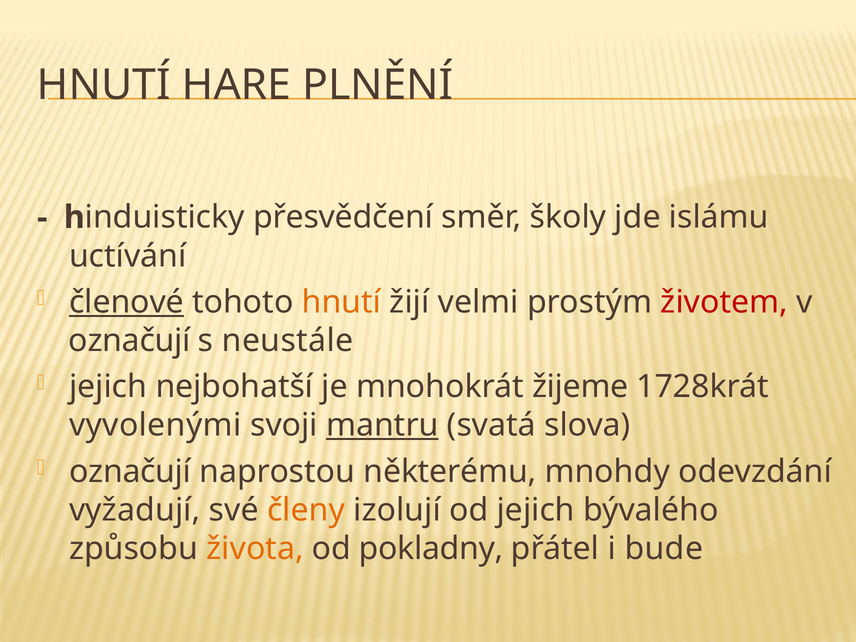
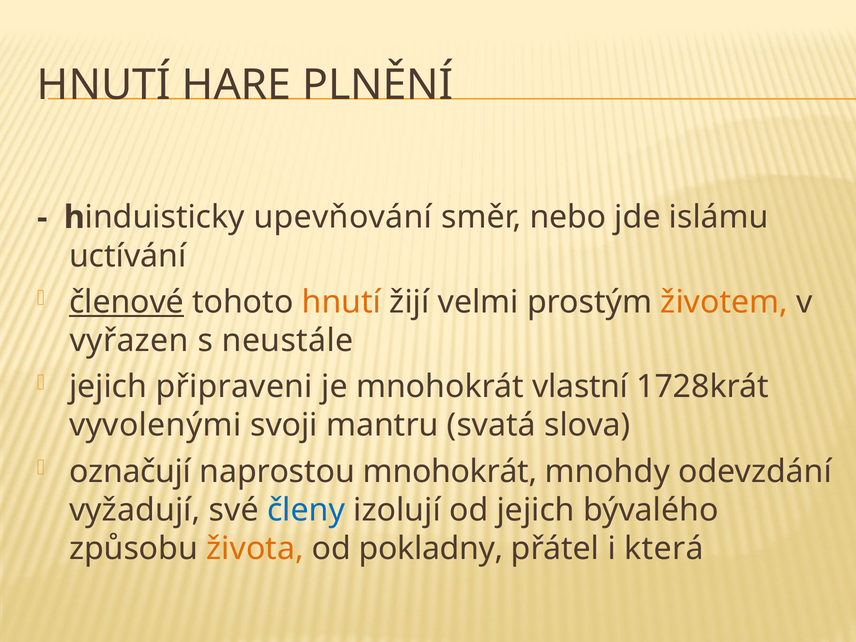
přesvědčení: přesvědčení -> upevňování
školy: školy -> nebo
životem colour: red -> orange
označují at (129, 341): označují -> vyřazen
nejbohatší: nejbohatší -> připraveni
žijeme: žijeme -> vlastní
mantru underline: present -> none
naprostou některému: některému -> mnohokrát
členy colour: orange -> blue
bude: bude -> která
